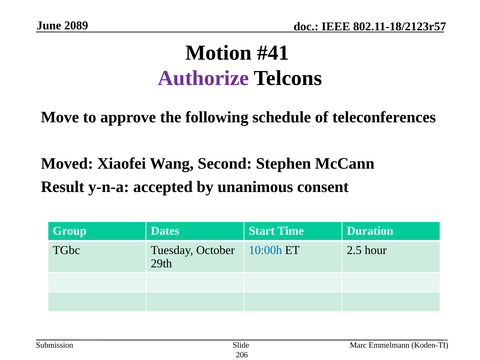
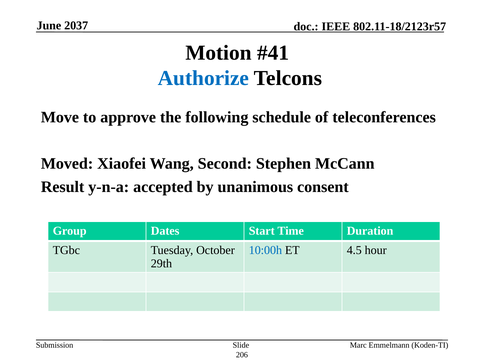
2089: 2089 -> 2037
Authorize colour: purple -> blue
2.5: 2.5 -> 4.5
